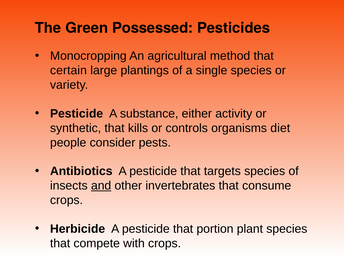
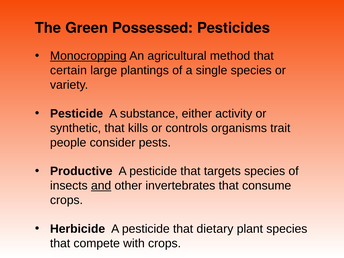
Monocropping underline: none -> present
diet: diet -> trait
Antibiotics: Antibiotics -> Productive
portion: portion -> dietary
